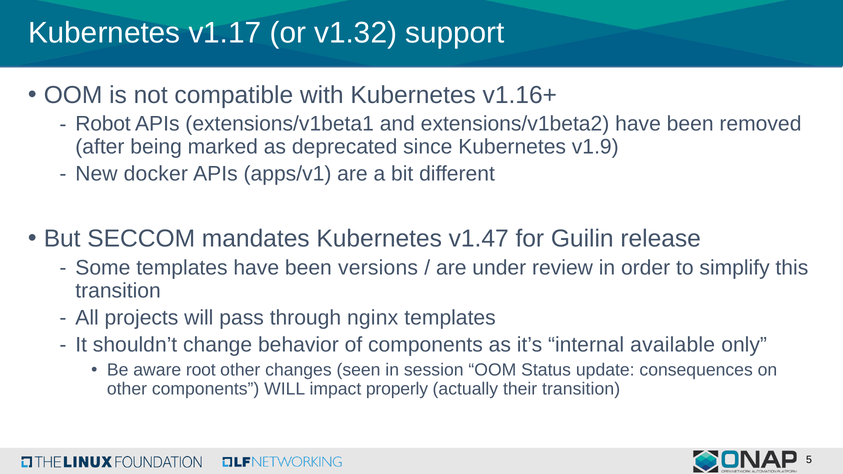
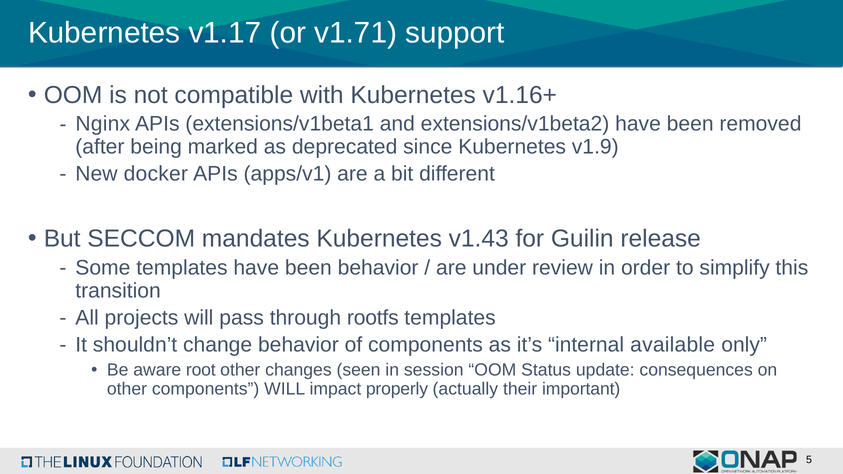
v1.32: v1.32 -> v1.71
Robot: Robot -> Nginx
v1.47: v1.47 -> v1.43
been versions: versions -> behavior
nginx: nginx -> rootfs
their transition: transition -> important
